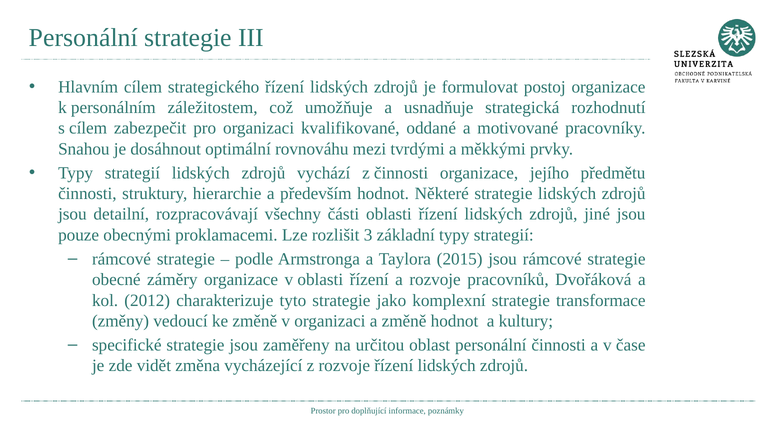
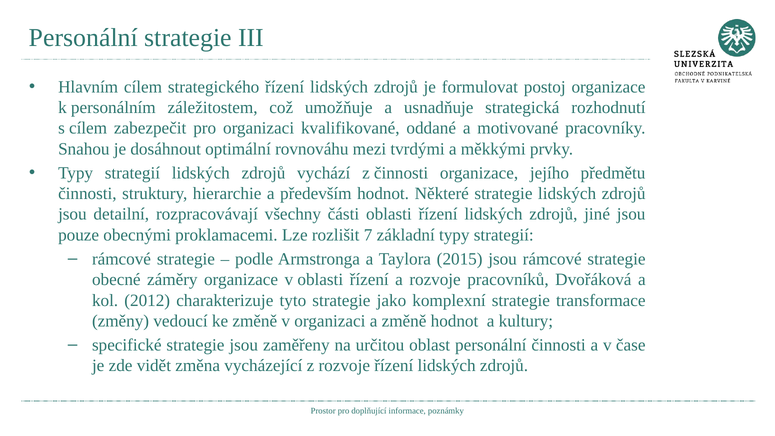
3: 3 -> 7
